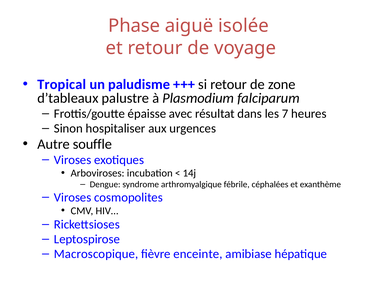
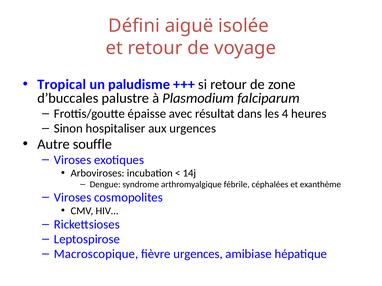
Phase: Phase -> Défini
d’tableaux: d’tableaux -> d’buccales
7: 7 -> 4
fièvre enceinte: enceinte -> urgences
